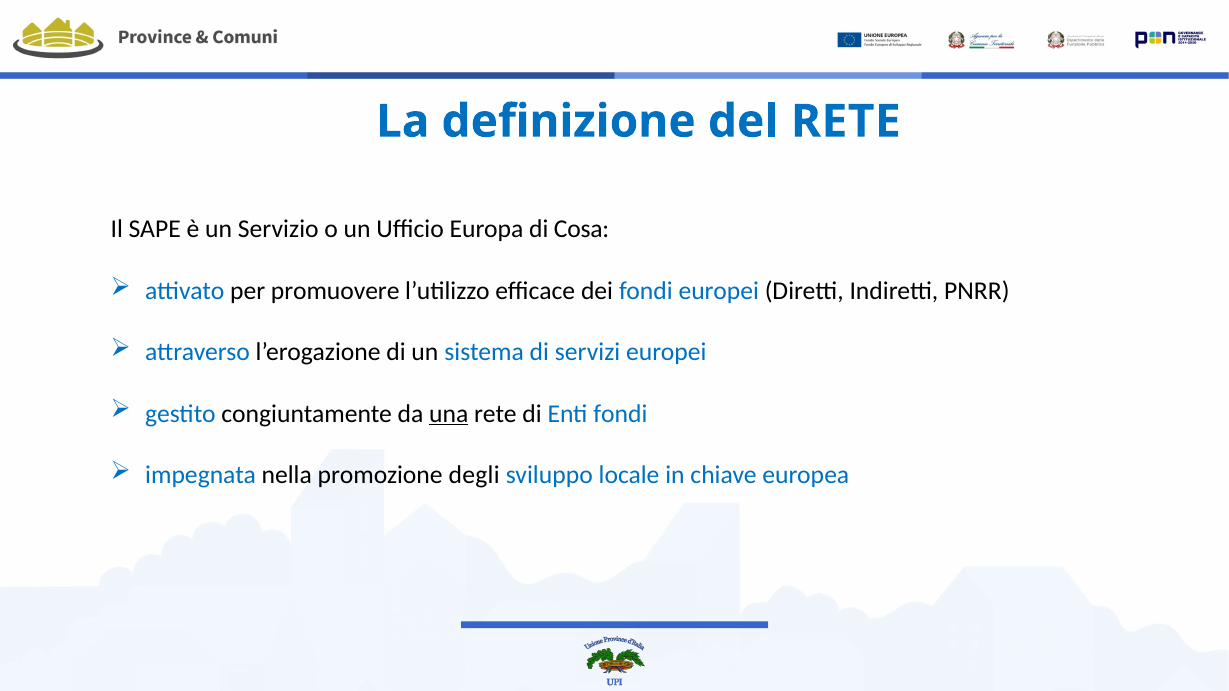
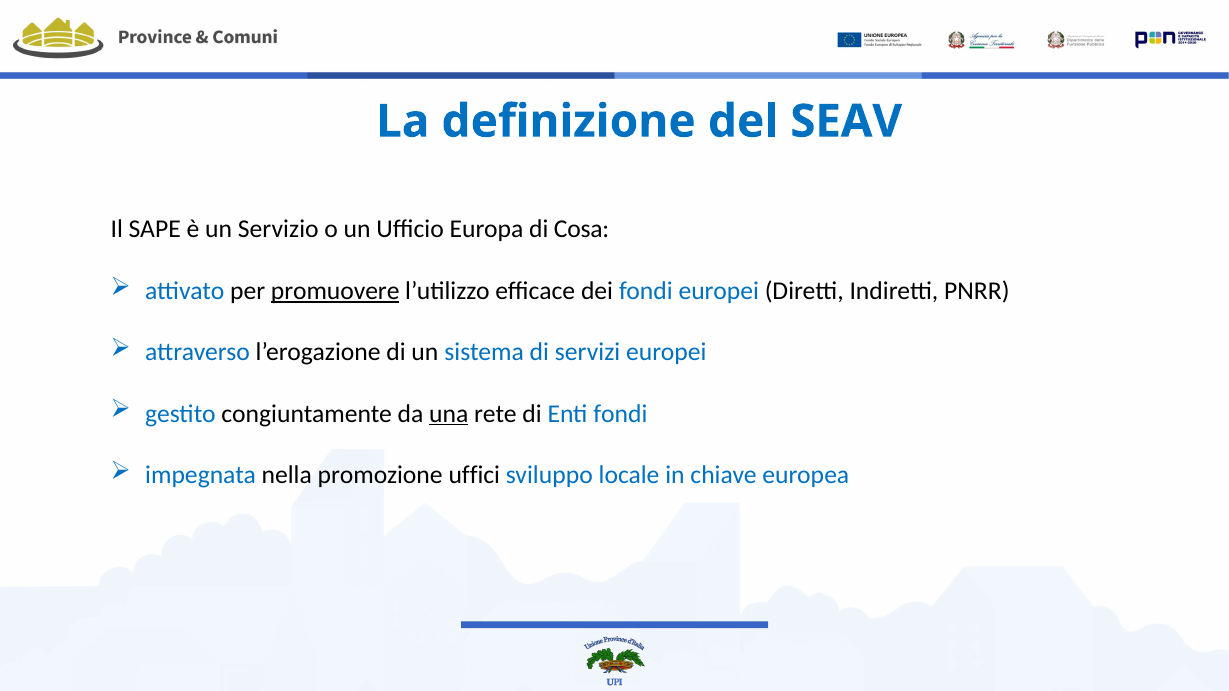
del RETE: RETE -> SEAV
promuovere underline: none -> present
degli: degli -> uffici
